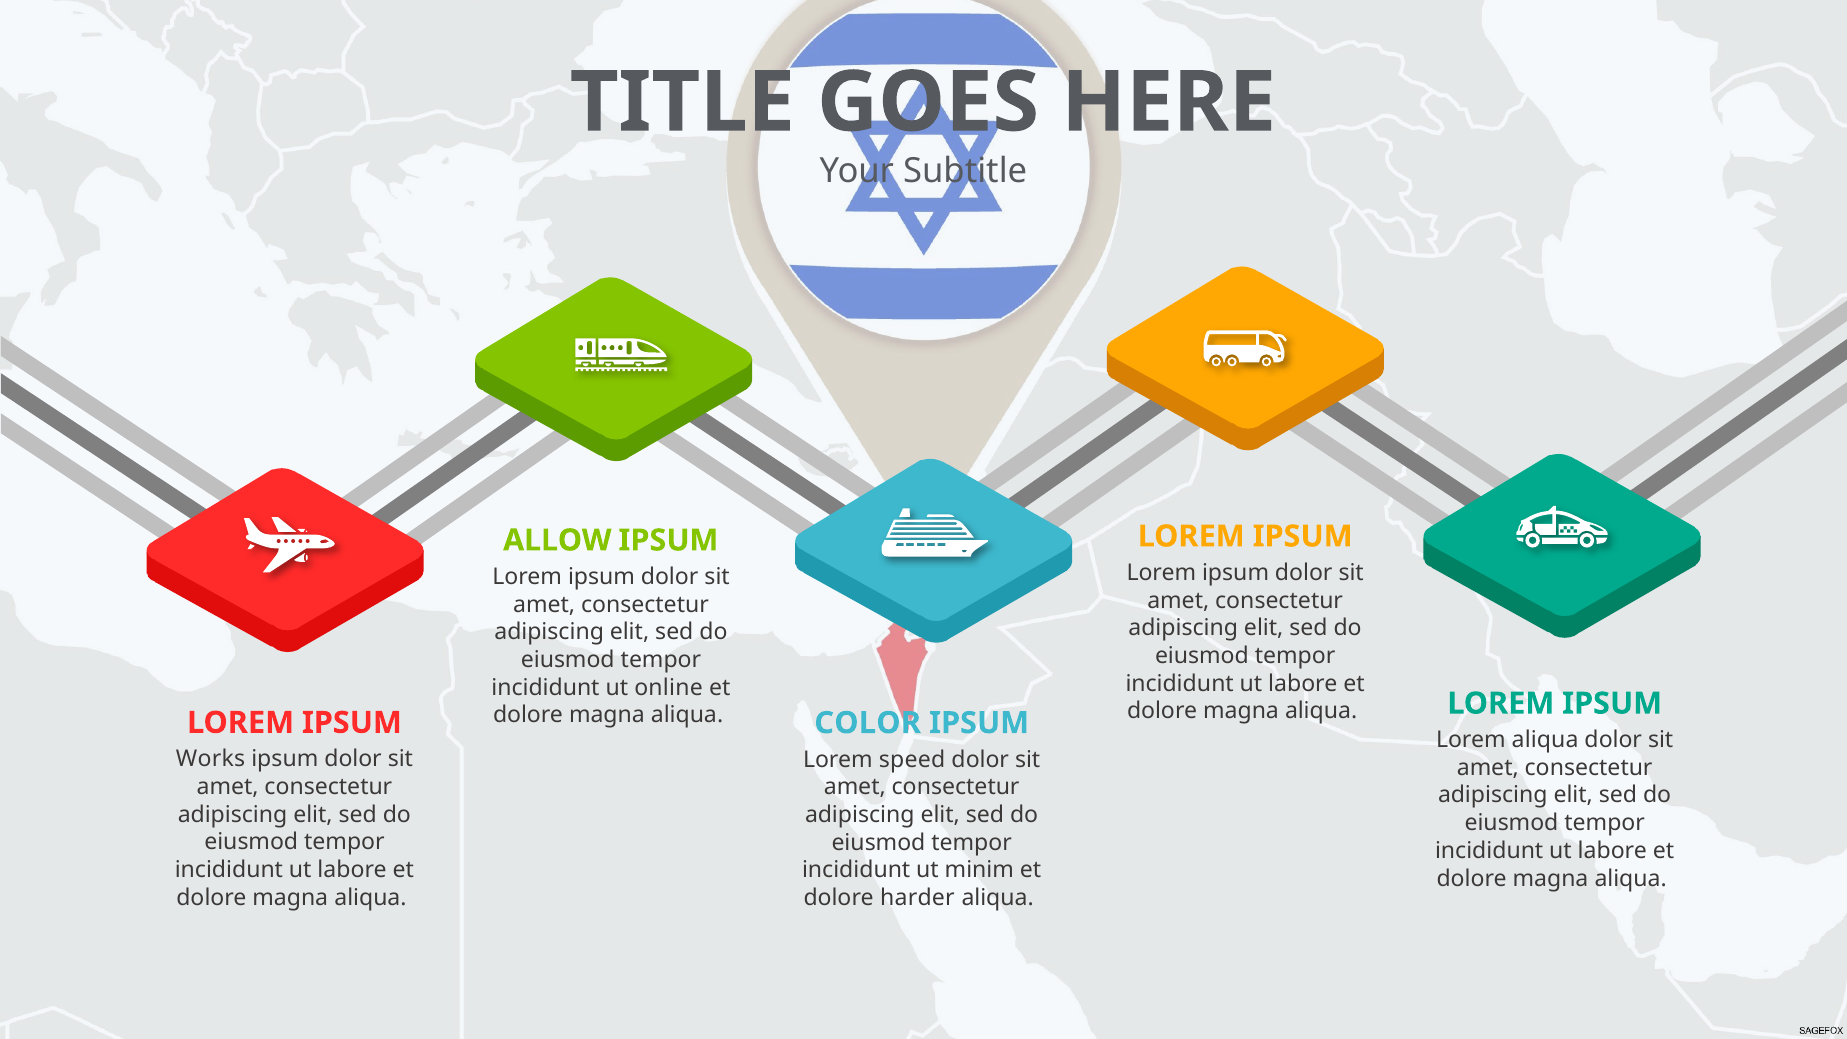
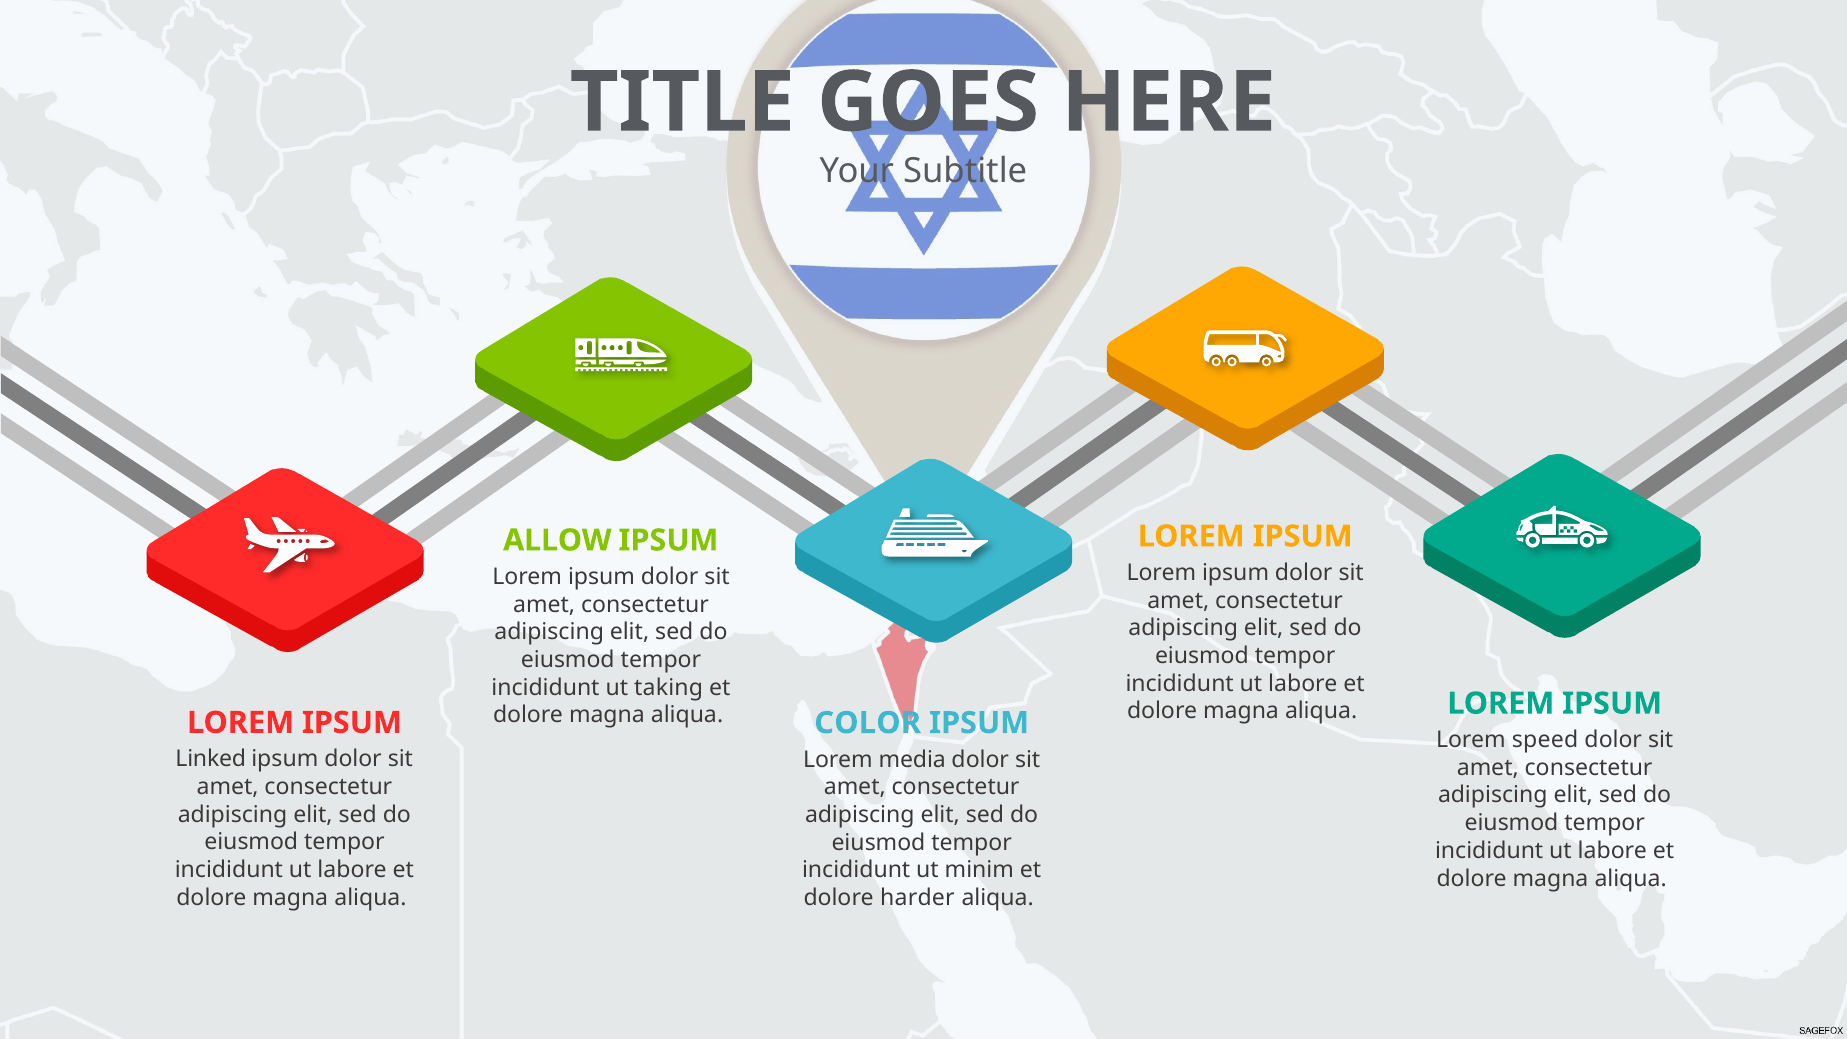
online: online -> taking
Lorem aliqua: aliqua -> speed
Works: Works -> Linked
speed: speed -> media
